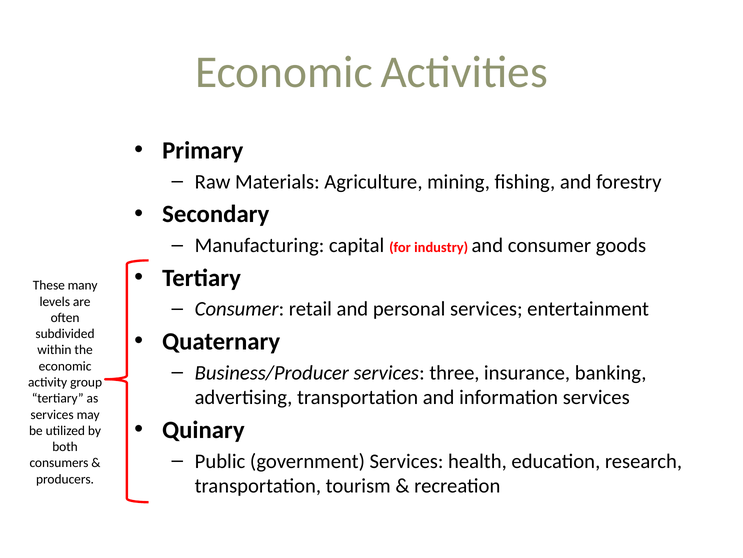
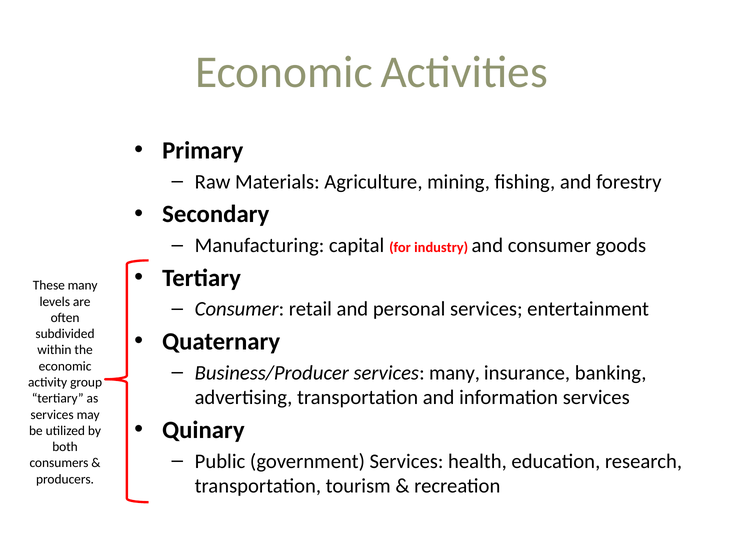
services three: three -> many
